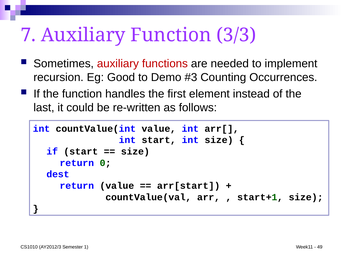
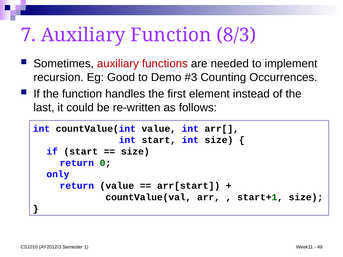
3/3: 3/3 -> 8/3
dest: dest -> only
